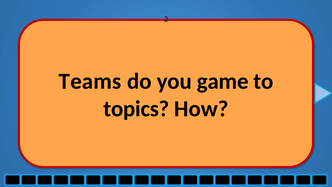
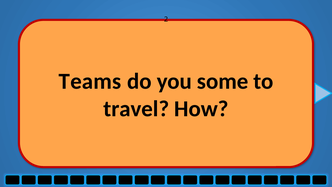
game: game -> some
topics: topics -> travel
